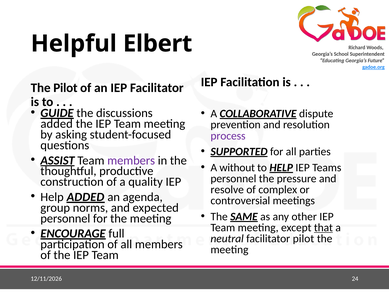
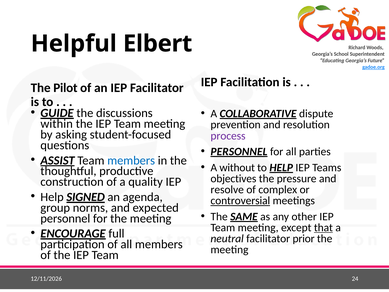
added at (57, 124): added -> within
SUPPORTED at (239, 152): SUPPORTED -> PERSONNEL
members at (131, 160) colour: purple -> blue
personnel at (233, 178): personnel -> objectives
Help ADDED: ADDED -> SIGNED
controversial underline: none -> present
facilitator pilot: pilot -> prior
